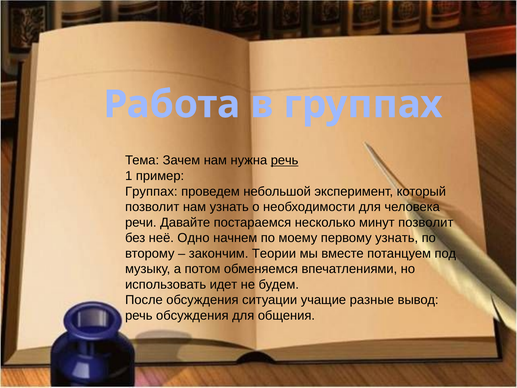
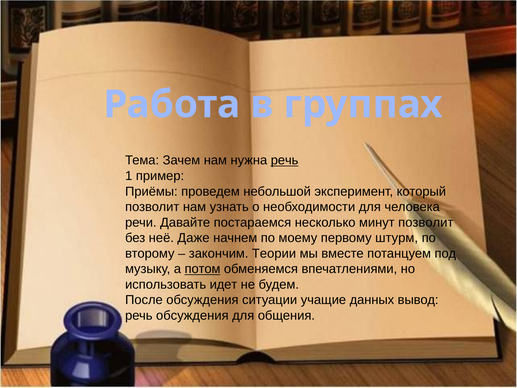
Группах at (151, 191): Группах -> Приёмы
Одно: Одно -> Даже
первому узнать: узнать -> штурм
потом underline: none -> present
разные: разные -> данных
